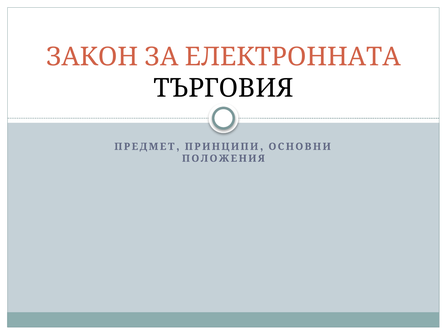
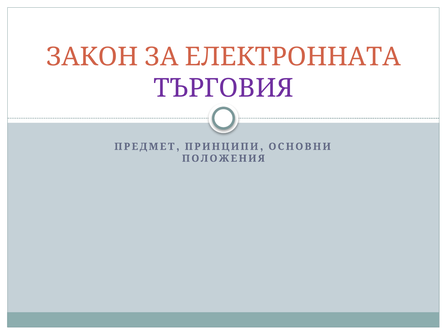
ТЪРГОВИЯ colour: black -> purple
